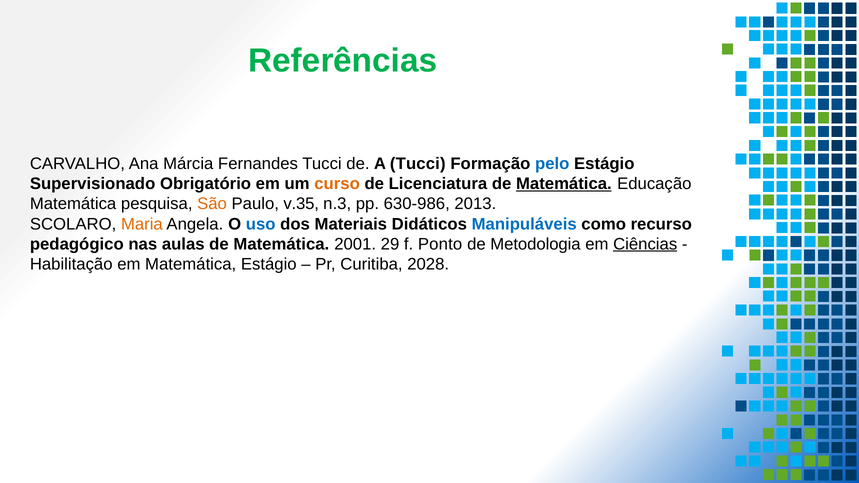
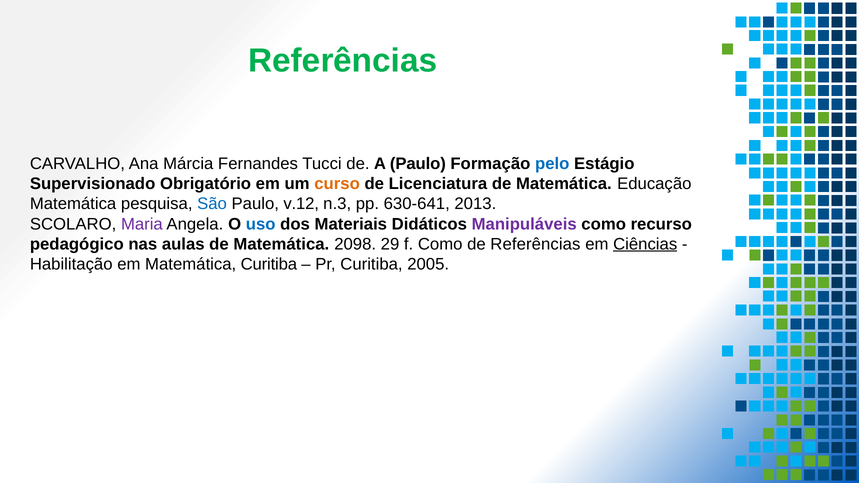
A Tucci: Tucci -> Paulo
Matemática at (564, 184) underline: present -> none
São colour: orange -> blue
v.35: v.35 -> v.12
630-986: 630-986 -> 630-641
Maria colour: orange -> purple
Manipuláveis colour: blue -> purple
2001: 2001 -> 2098
f Ponto: Ponto -> Como
de Metodologia: Metodologia -> Referências
Matemática Estágio: Estágio -> Curitiba
2028: 2028 -> 2005
